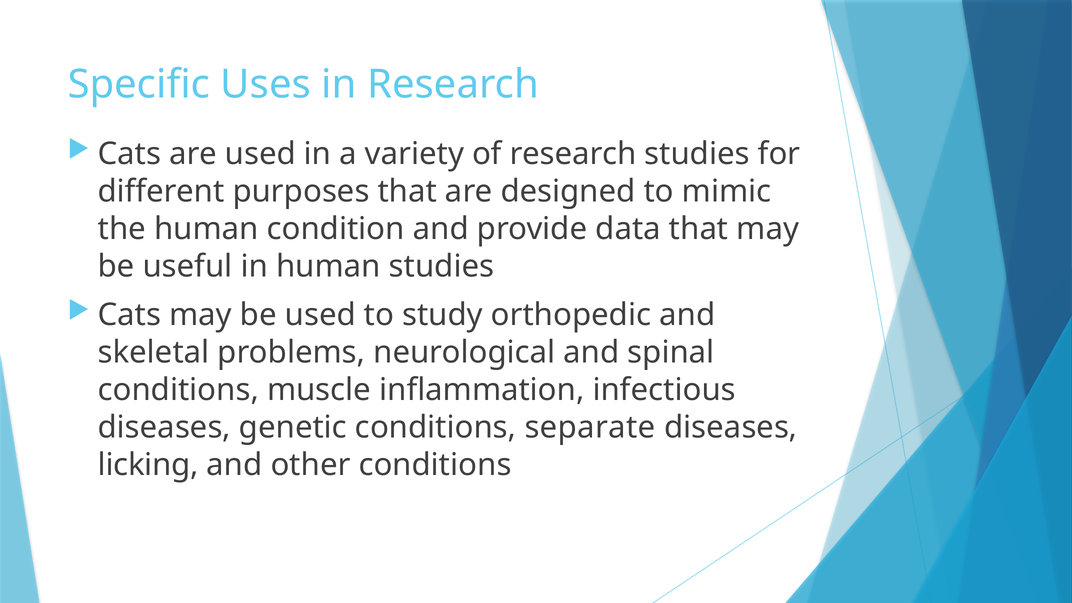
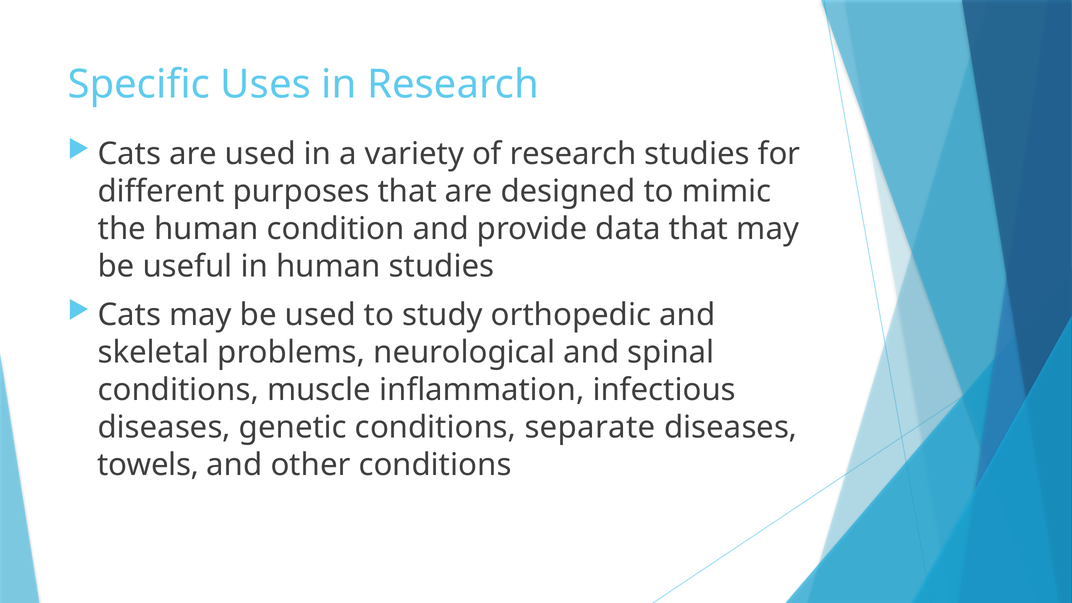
licking: licking -> towels
